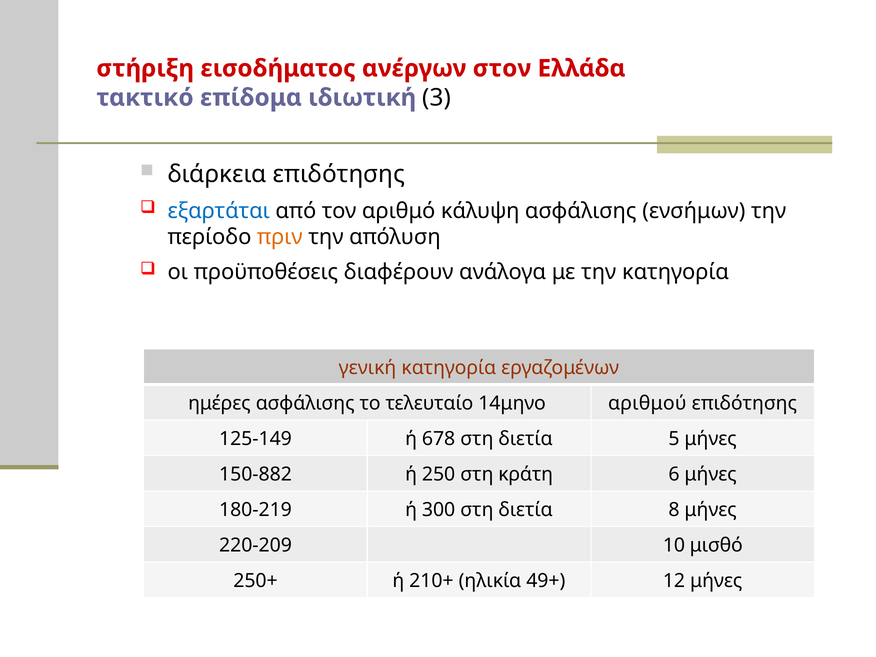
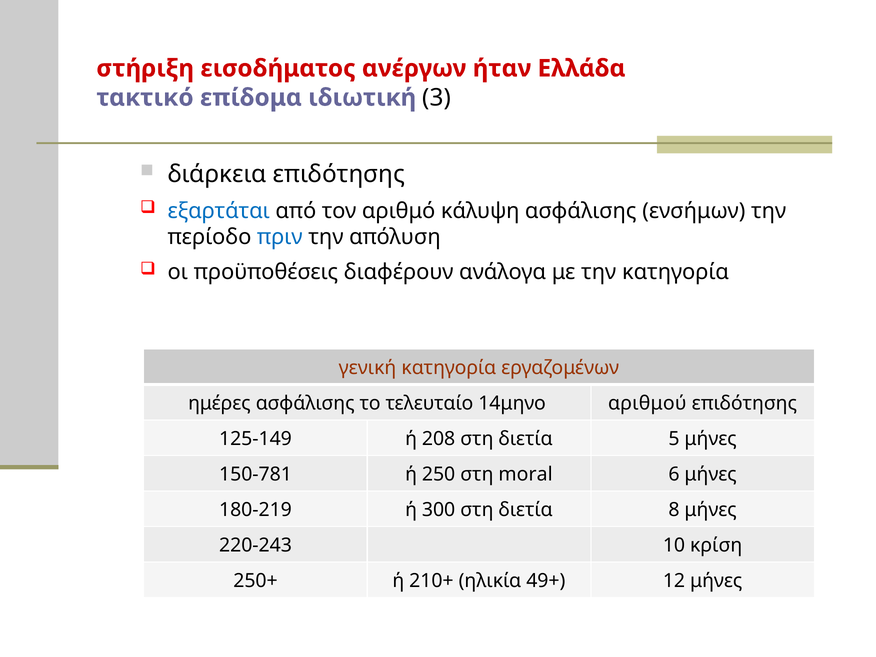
στον: στον -> ήταν
πριν colour: orange -> blue
678: 678 -> 208
150-882: 150-882 -> 150-781
κράτη: κράτη -> moral
220-209: 220-209 -> 220-243
μισθό: μισθό -> κρίση
